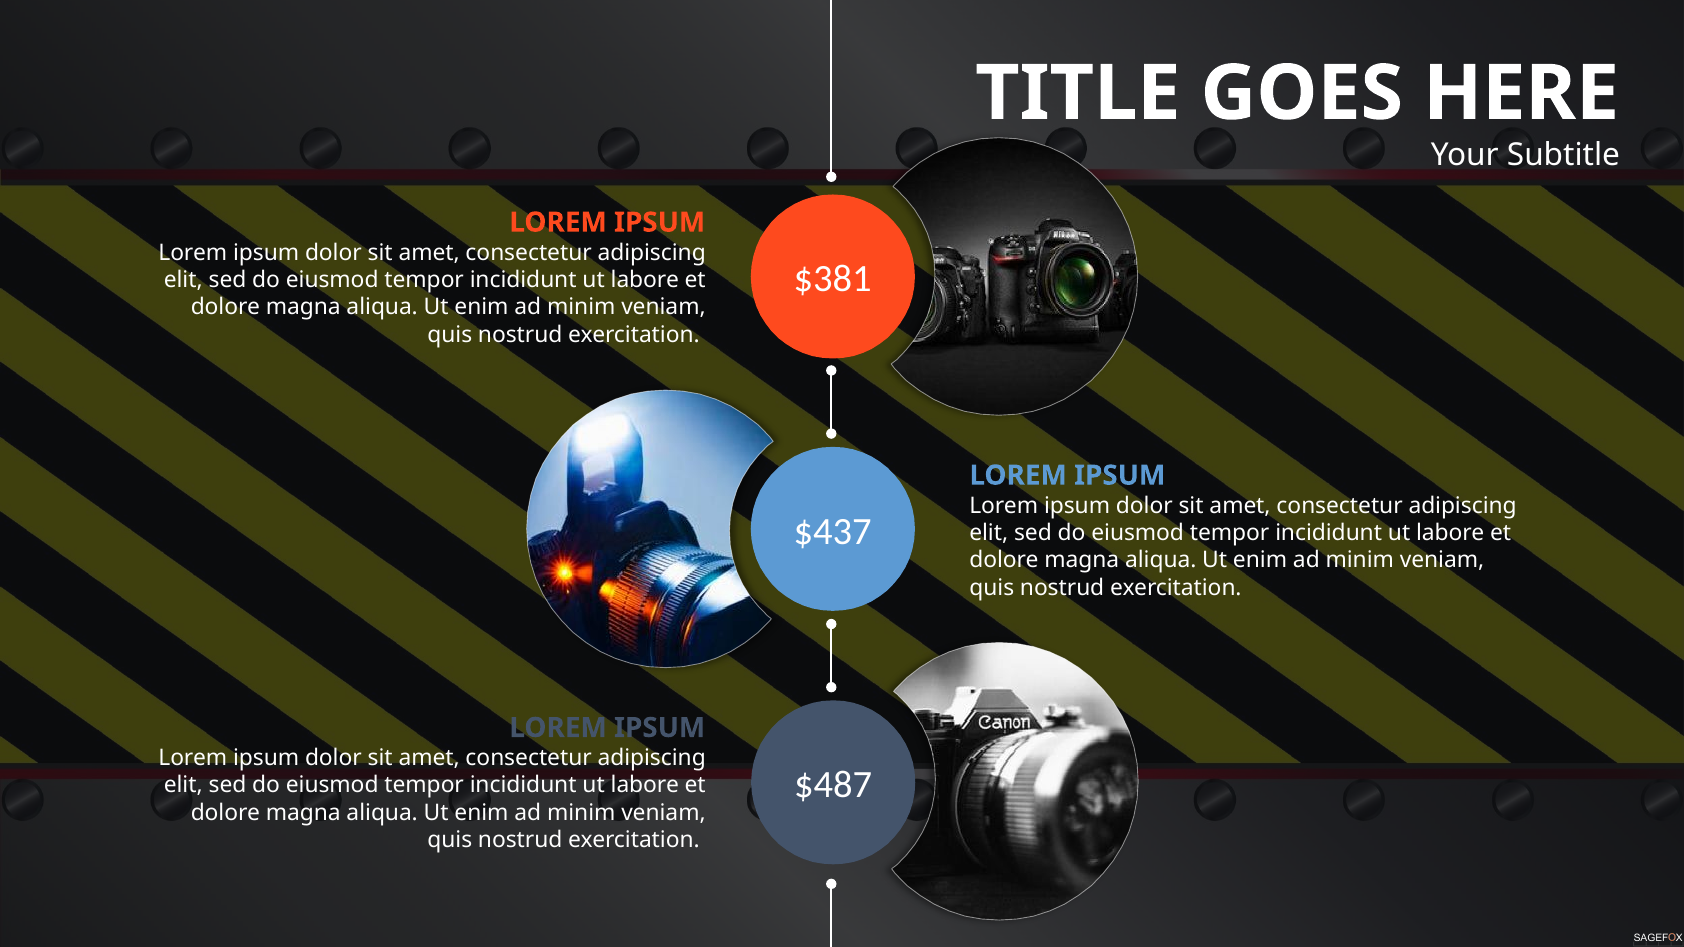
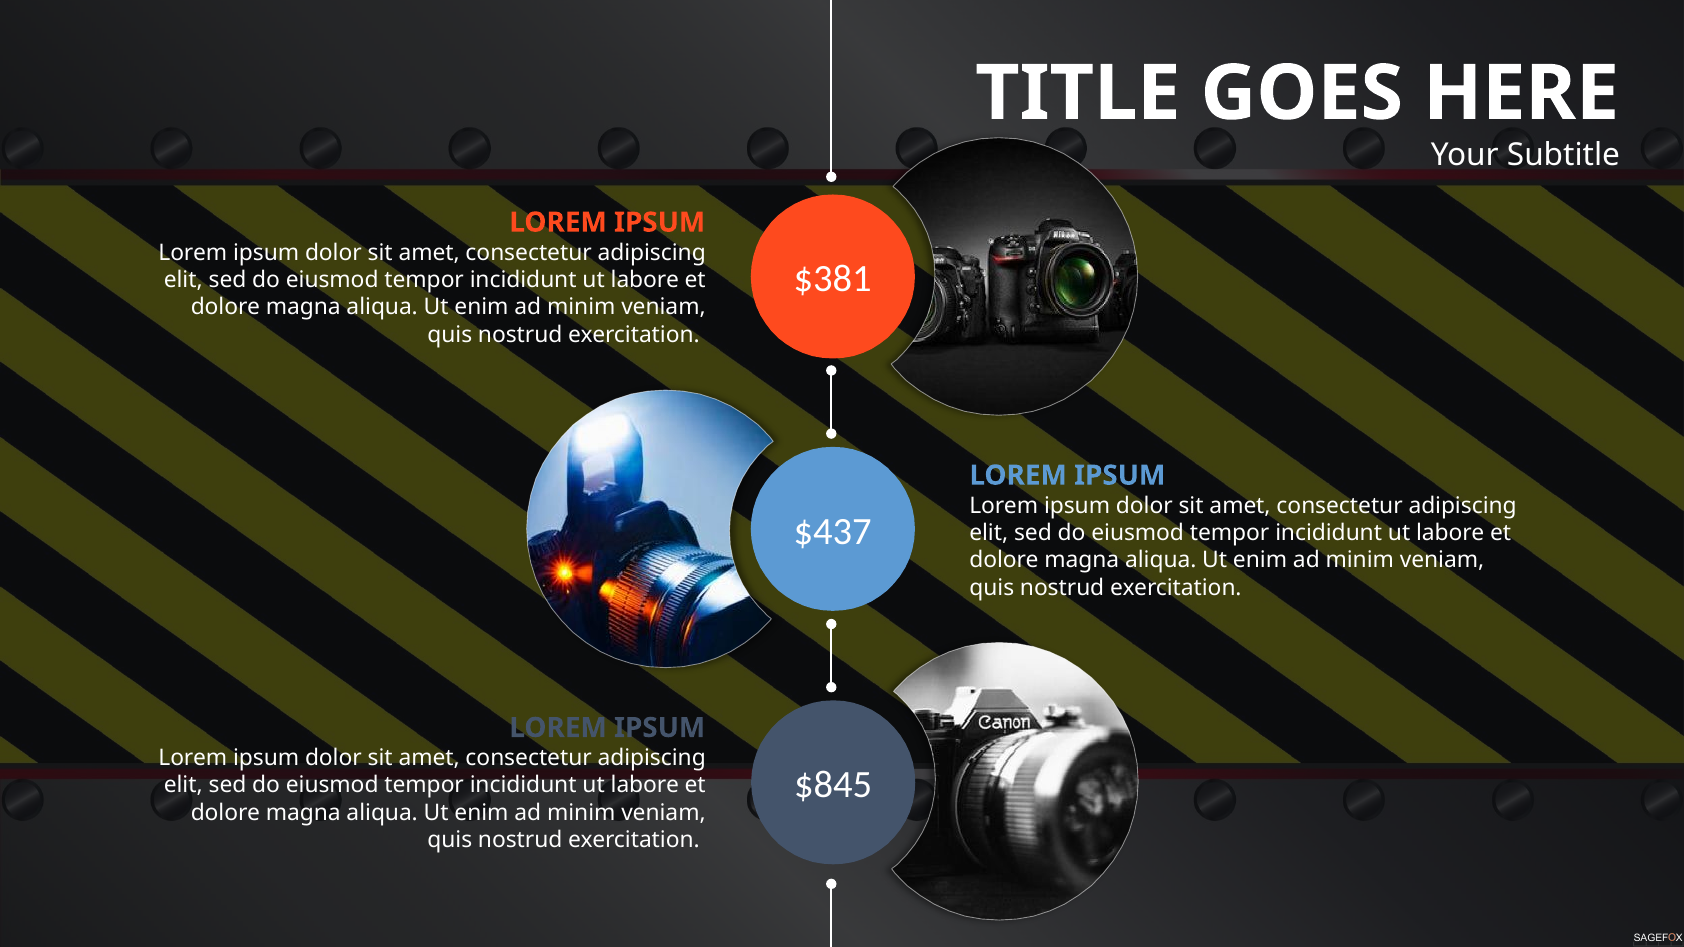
$487: $487 -> $845
